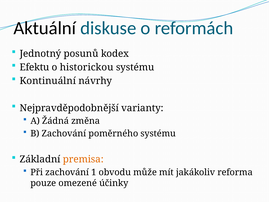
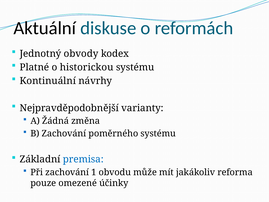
posunů: posunů -> obvody
Efektu: Efektu -> Platné
premisa colour: orange -> blue
